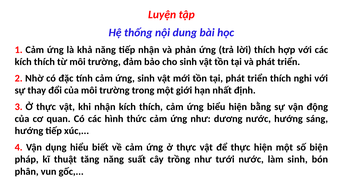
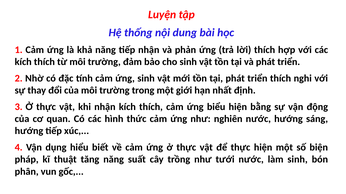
dương: dương -> nghiên
